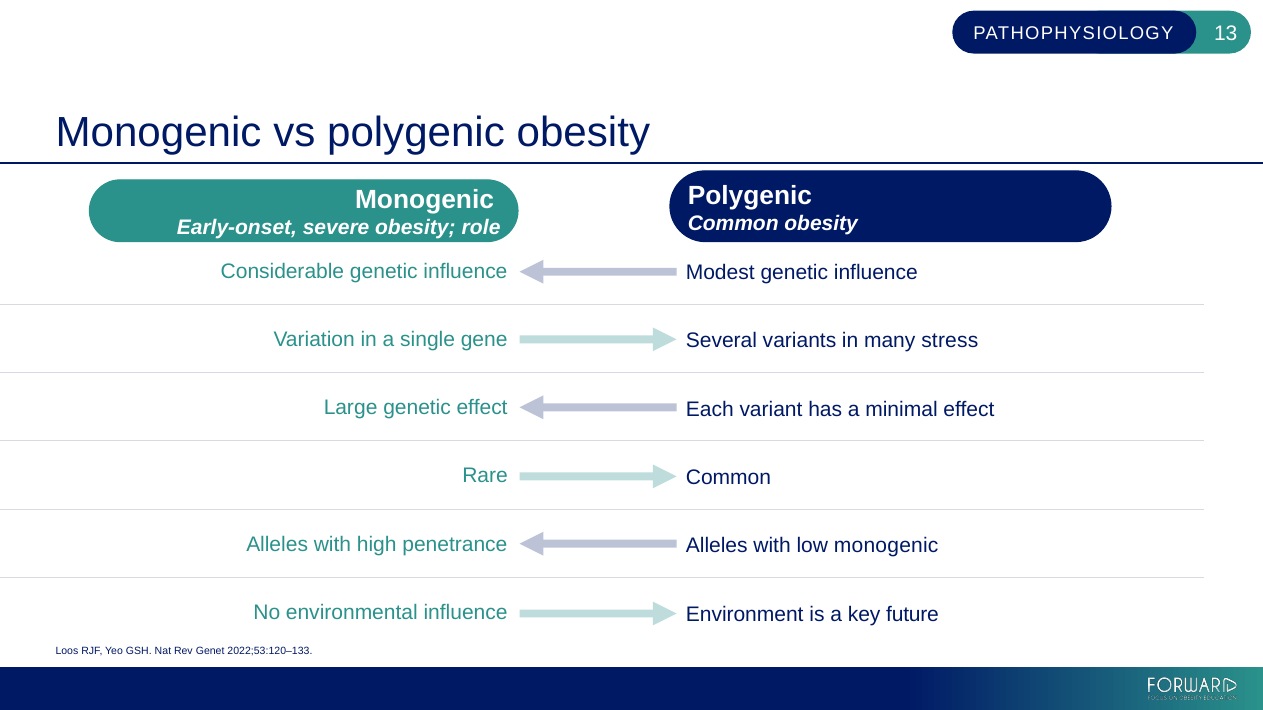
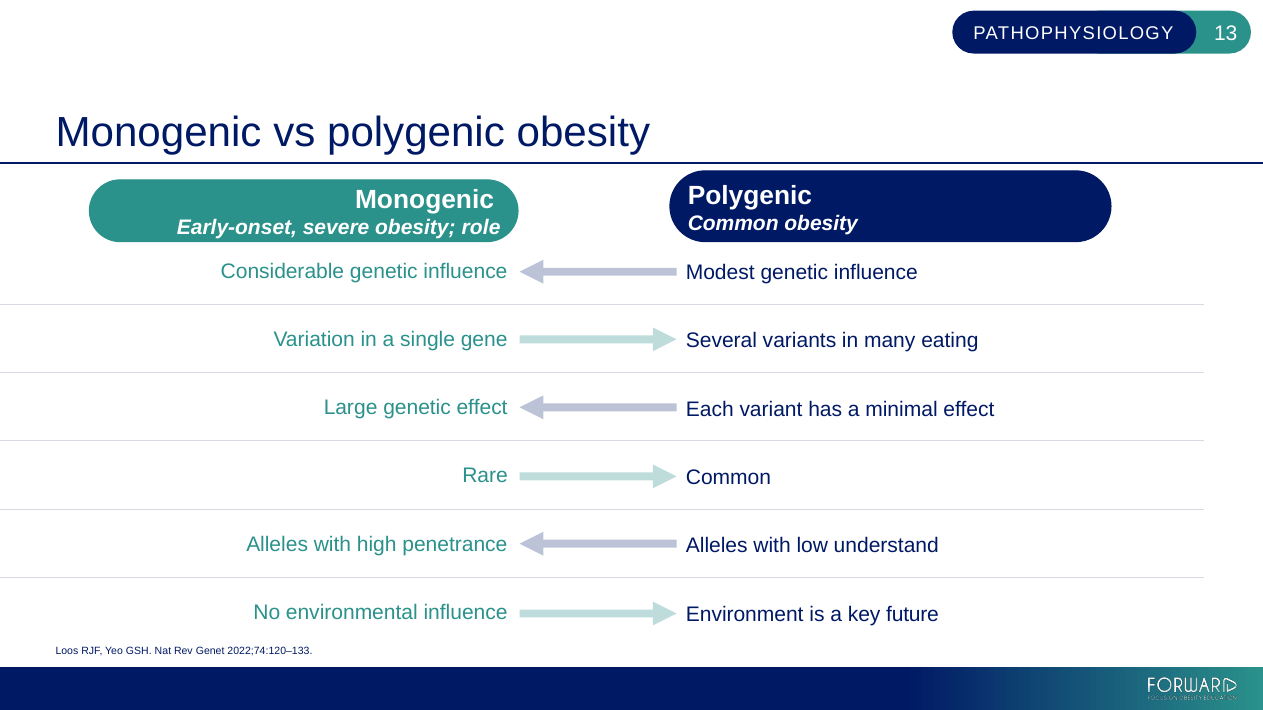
stress: stress -> eating
low monogenic: monogenic -> understand
2022;53:120–133: 2022;53:120–133 -> 2022;74:120–133
